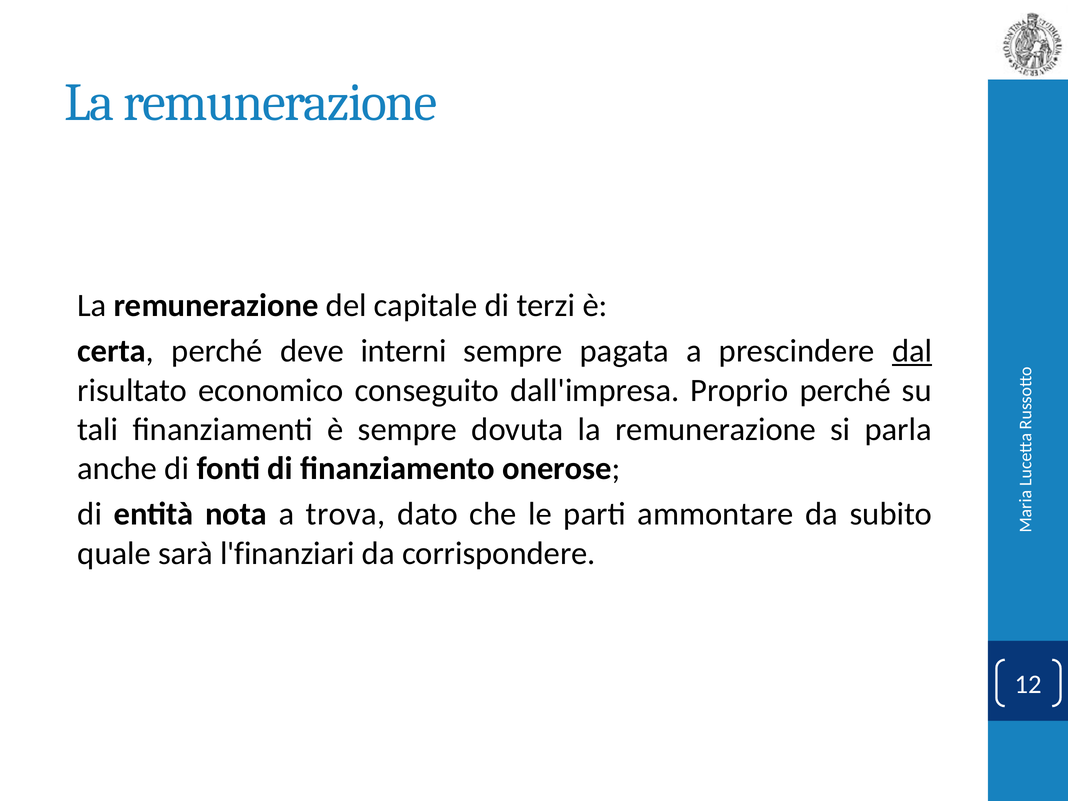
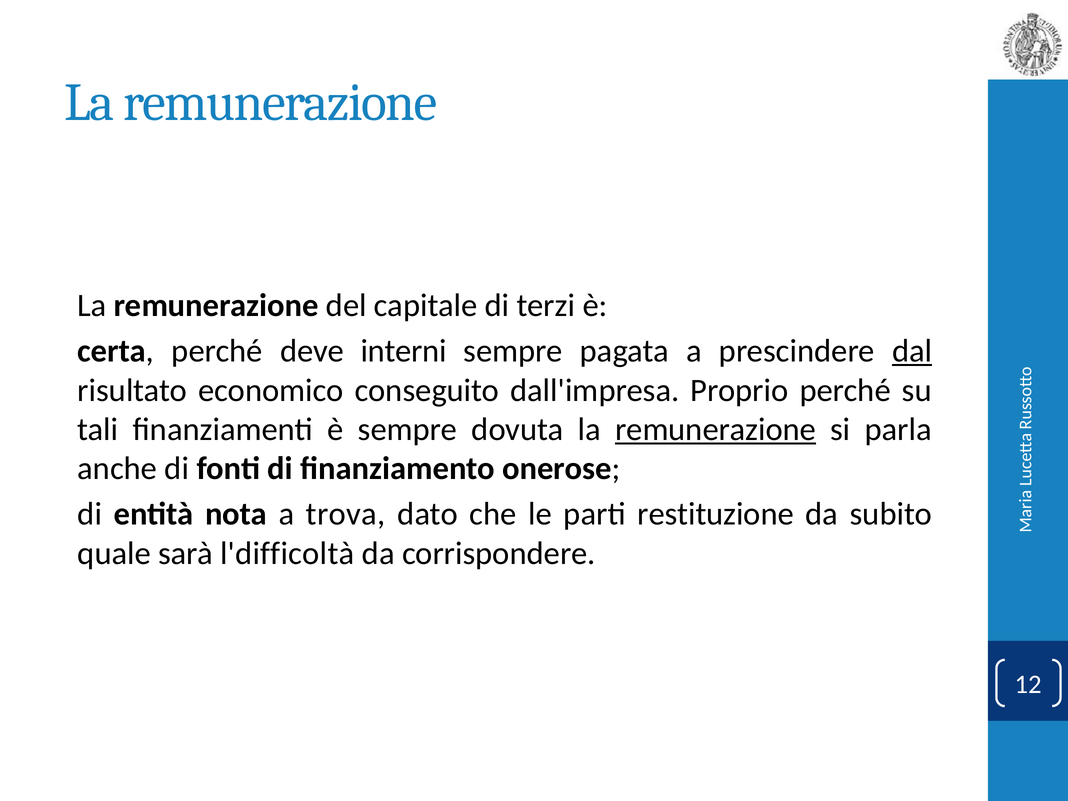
remunerazione at (716, 429) underline: none -> present
ammontare: ammontare -> restituzione
l'finanziari: l'finanziari -> l'difficoltà
